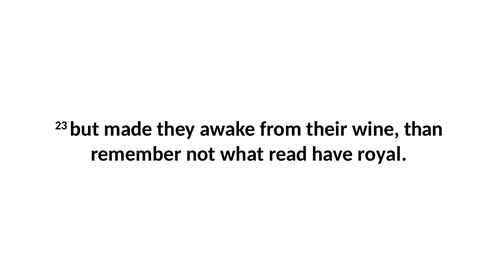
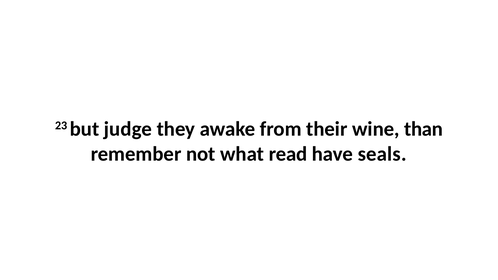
made: made -> judge
royal: royal -> seals
